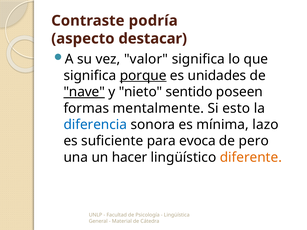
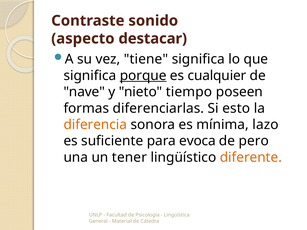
podría: podría -> sonido
valor: valor -> tiene
unidades: unidades -> cualquier
nave underline: present -> none
sentido: sentido -> tiempo
mentalmente: mentalmente -> diferenciarlas
diferencia colour: blue -> orange
hacer: hacer -> tener
